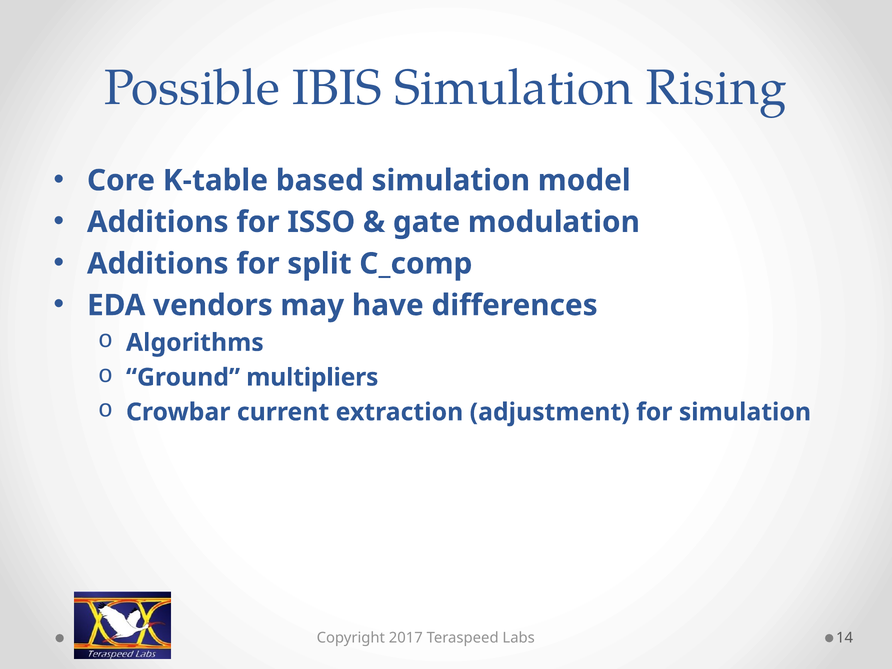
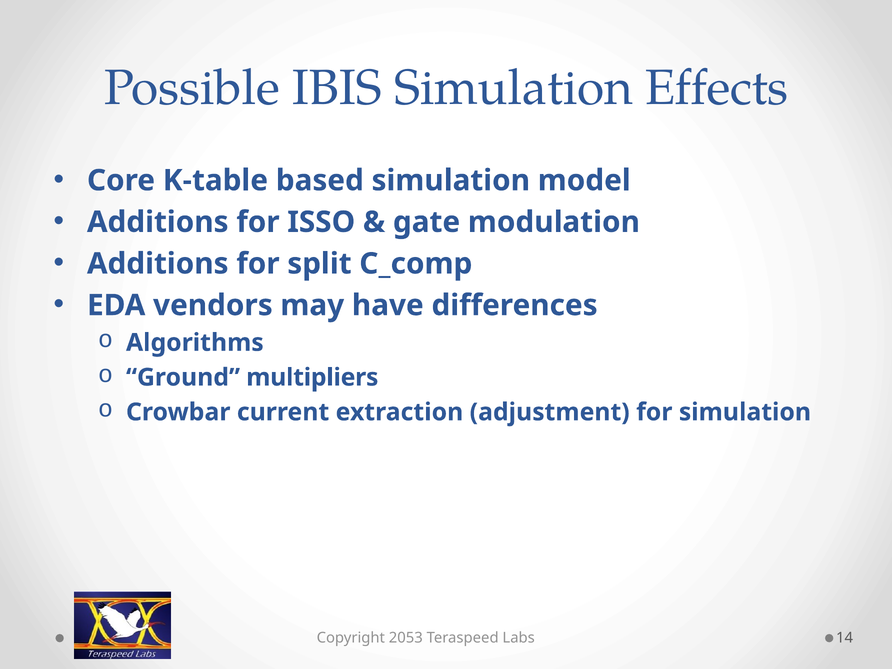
Rising: Rising -> Effects
2017: 2017 -> 2053
